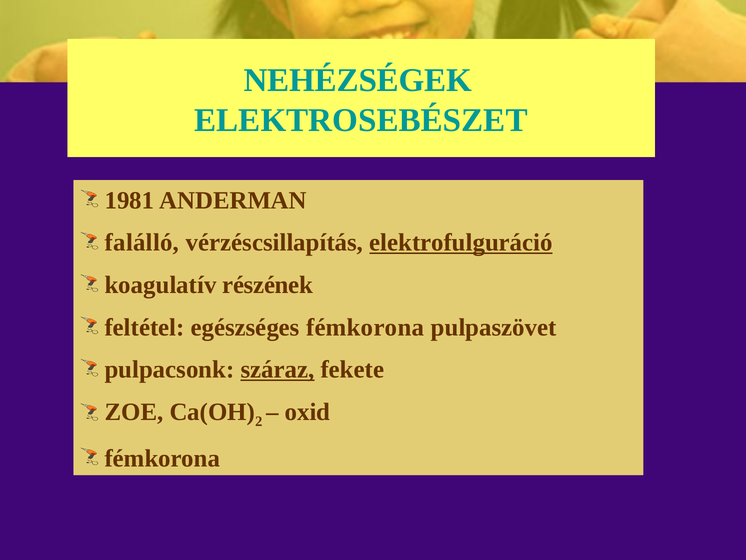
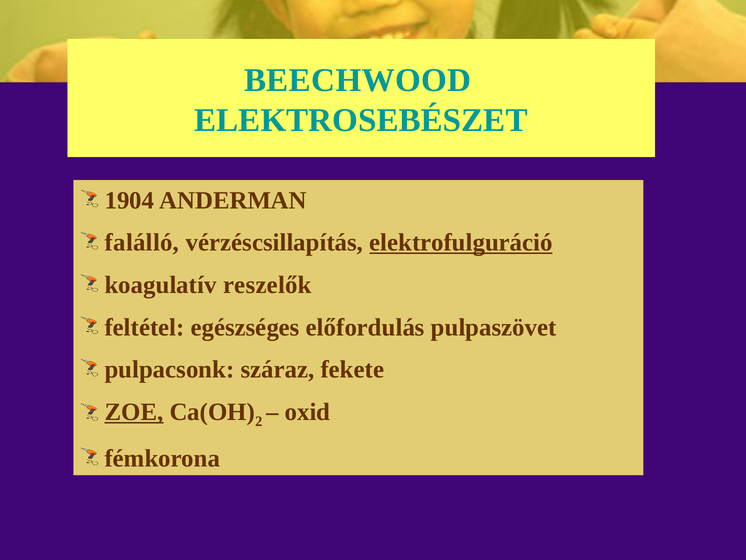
NEHÉZSÉGEK: NEHÉZSÉGEK -> BEECHWOOD
1981: 1981 -> 1904
részének: részének -> reszelők
egészséges fémkorona: fémkorona -> előfordulás
száraz underline: present -> none
ZOE underline: none -> present
